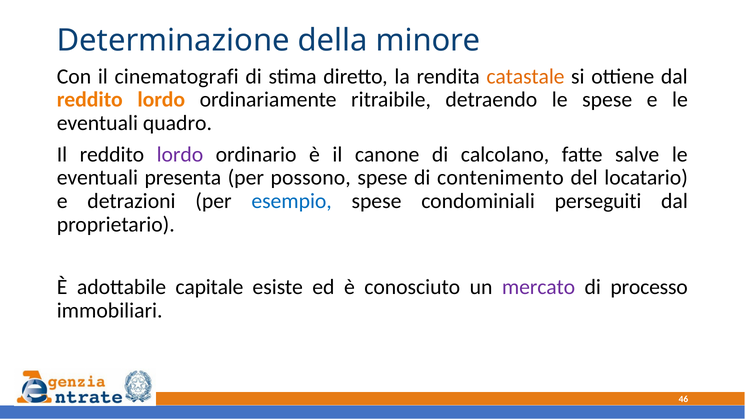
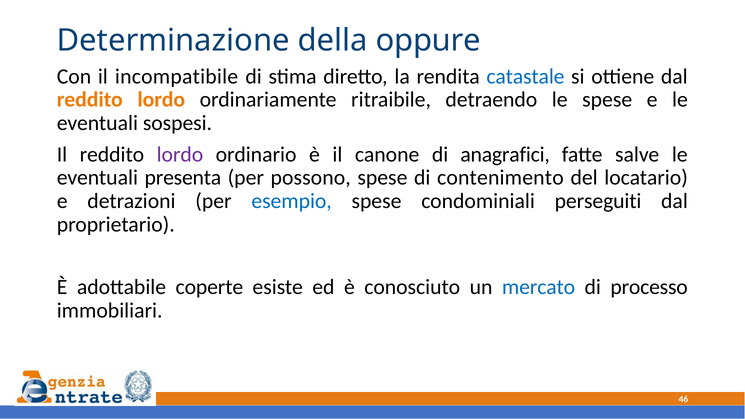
minore: minore -> oppure
cinematografi: cinematografi -> incompatibile
catastale colour: orange -> blue
quadro: quadro -> sospesi
calcolano: calcolano -> anagrafici
capitale: capitale -> coperte
mercato colour: purple -> blue
